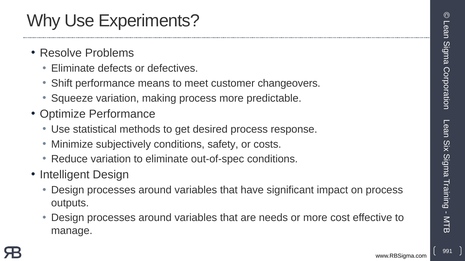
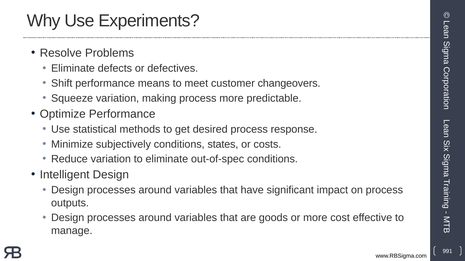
safety: safety -> states
needs: needs -> goods
